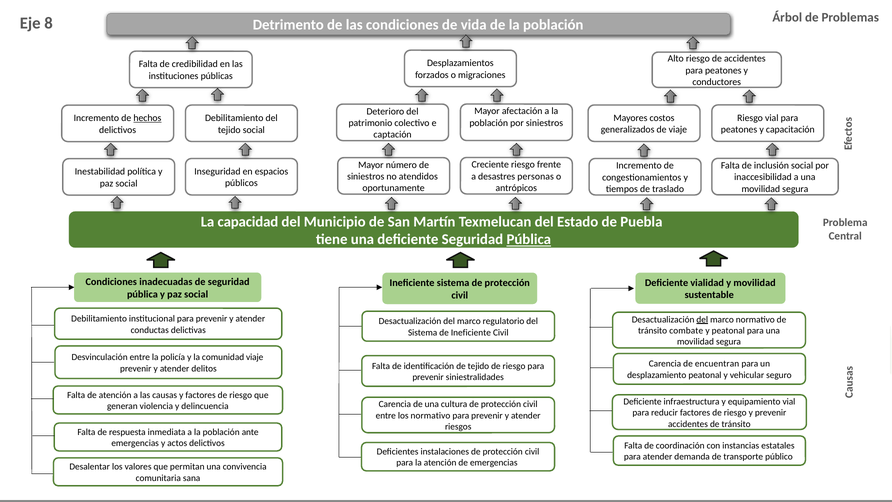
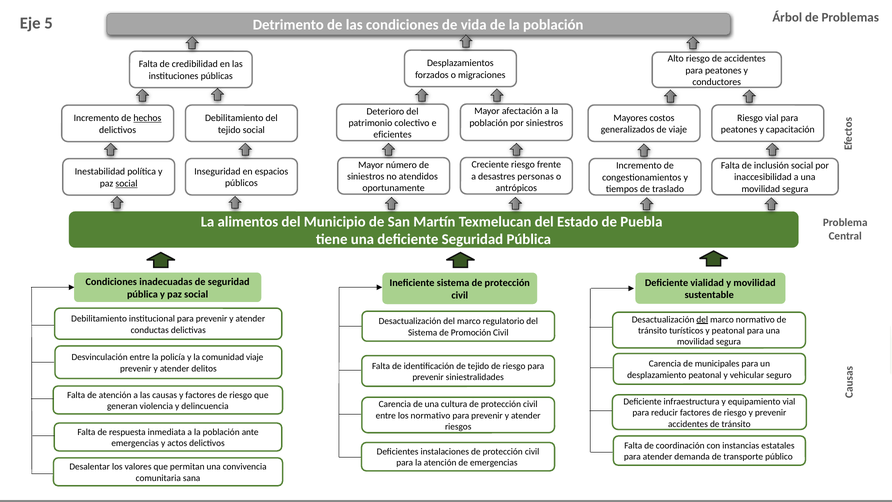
8: 8 -> 5
captación: captación -> eficientes
social at (127, 183) underline: none -> present
capacidad: capacidad -> alimentos
Pública at (529, 239) underline: present -> none
combate: combate -> turísticos
de Ineficiente: Ineficiente -> Promoción
encuentran: encuentran -> municipales
